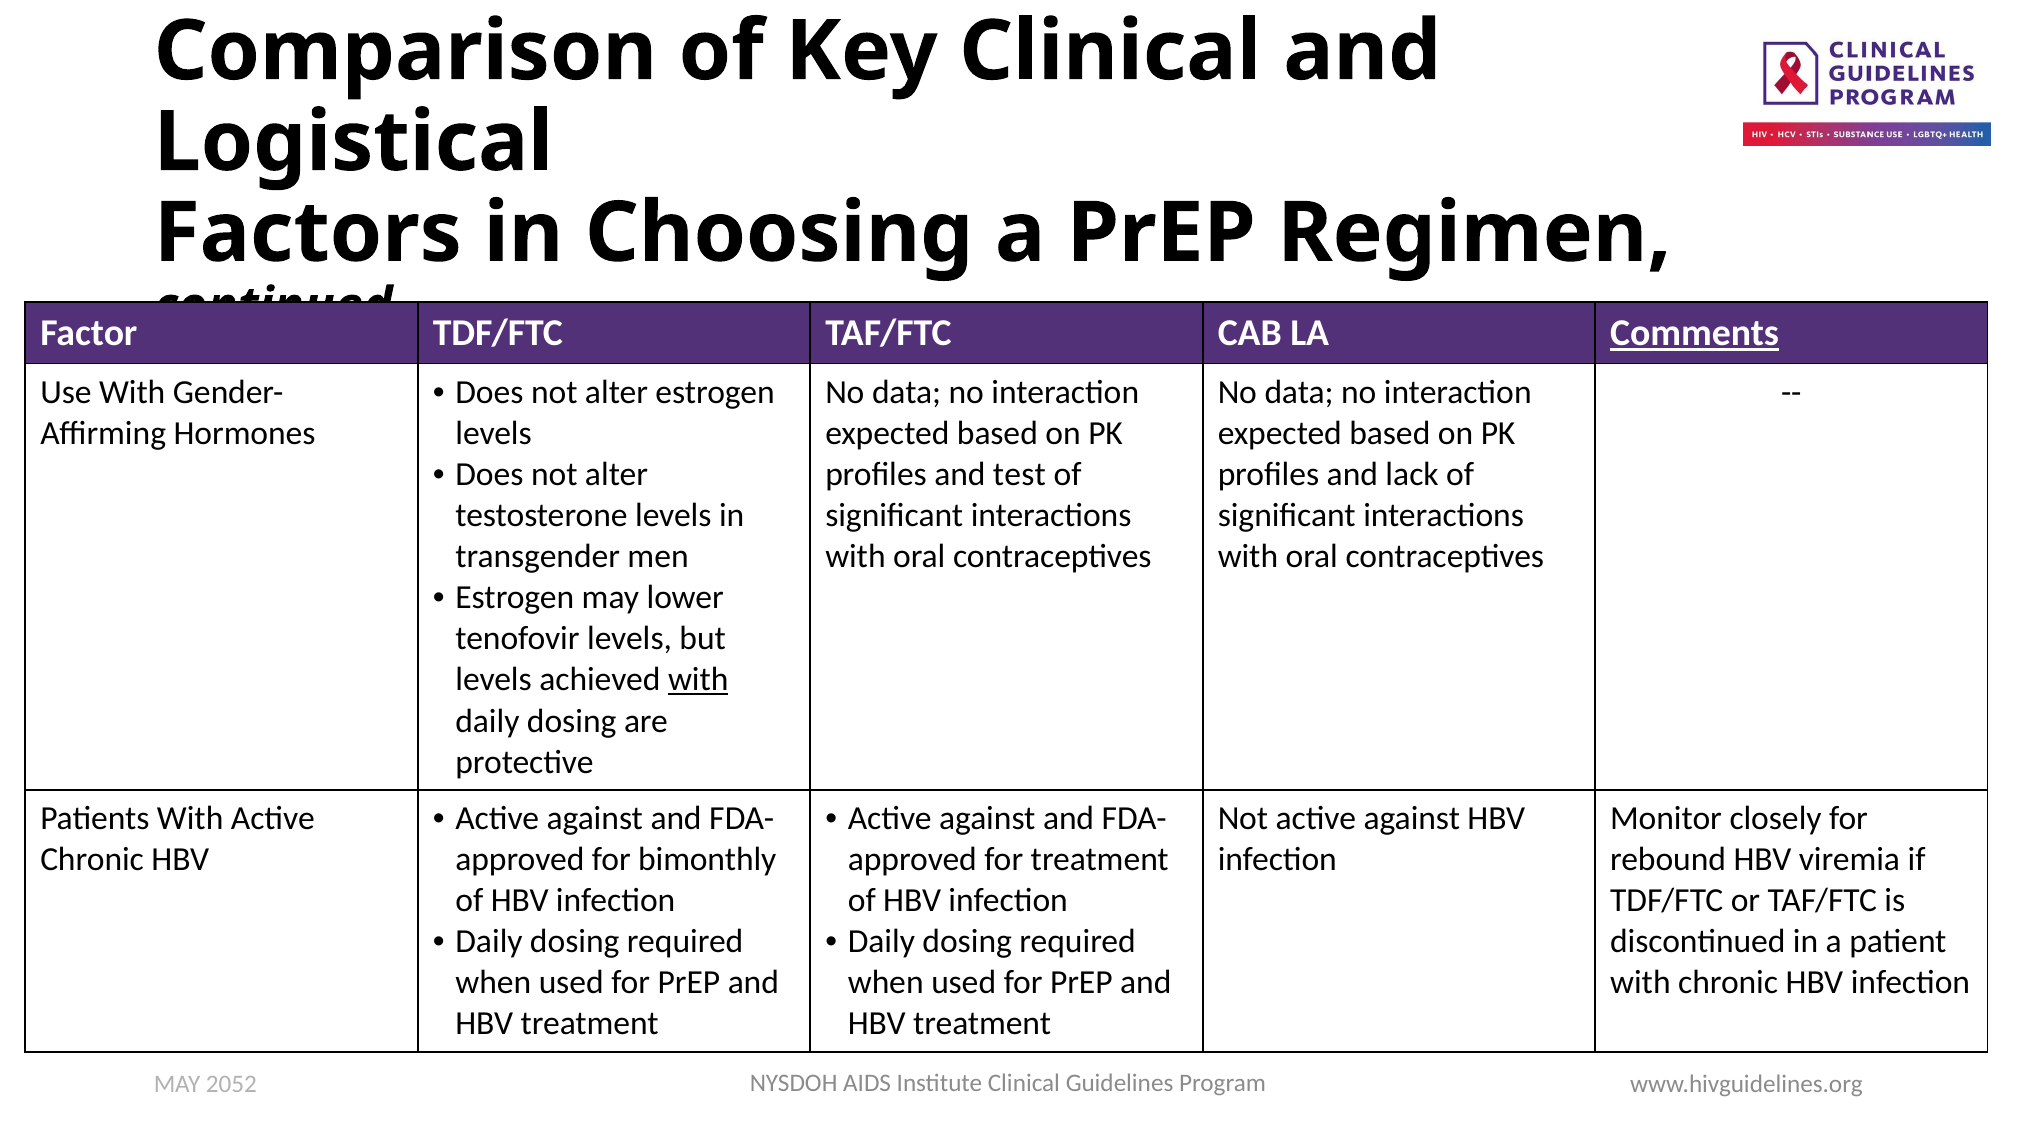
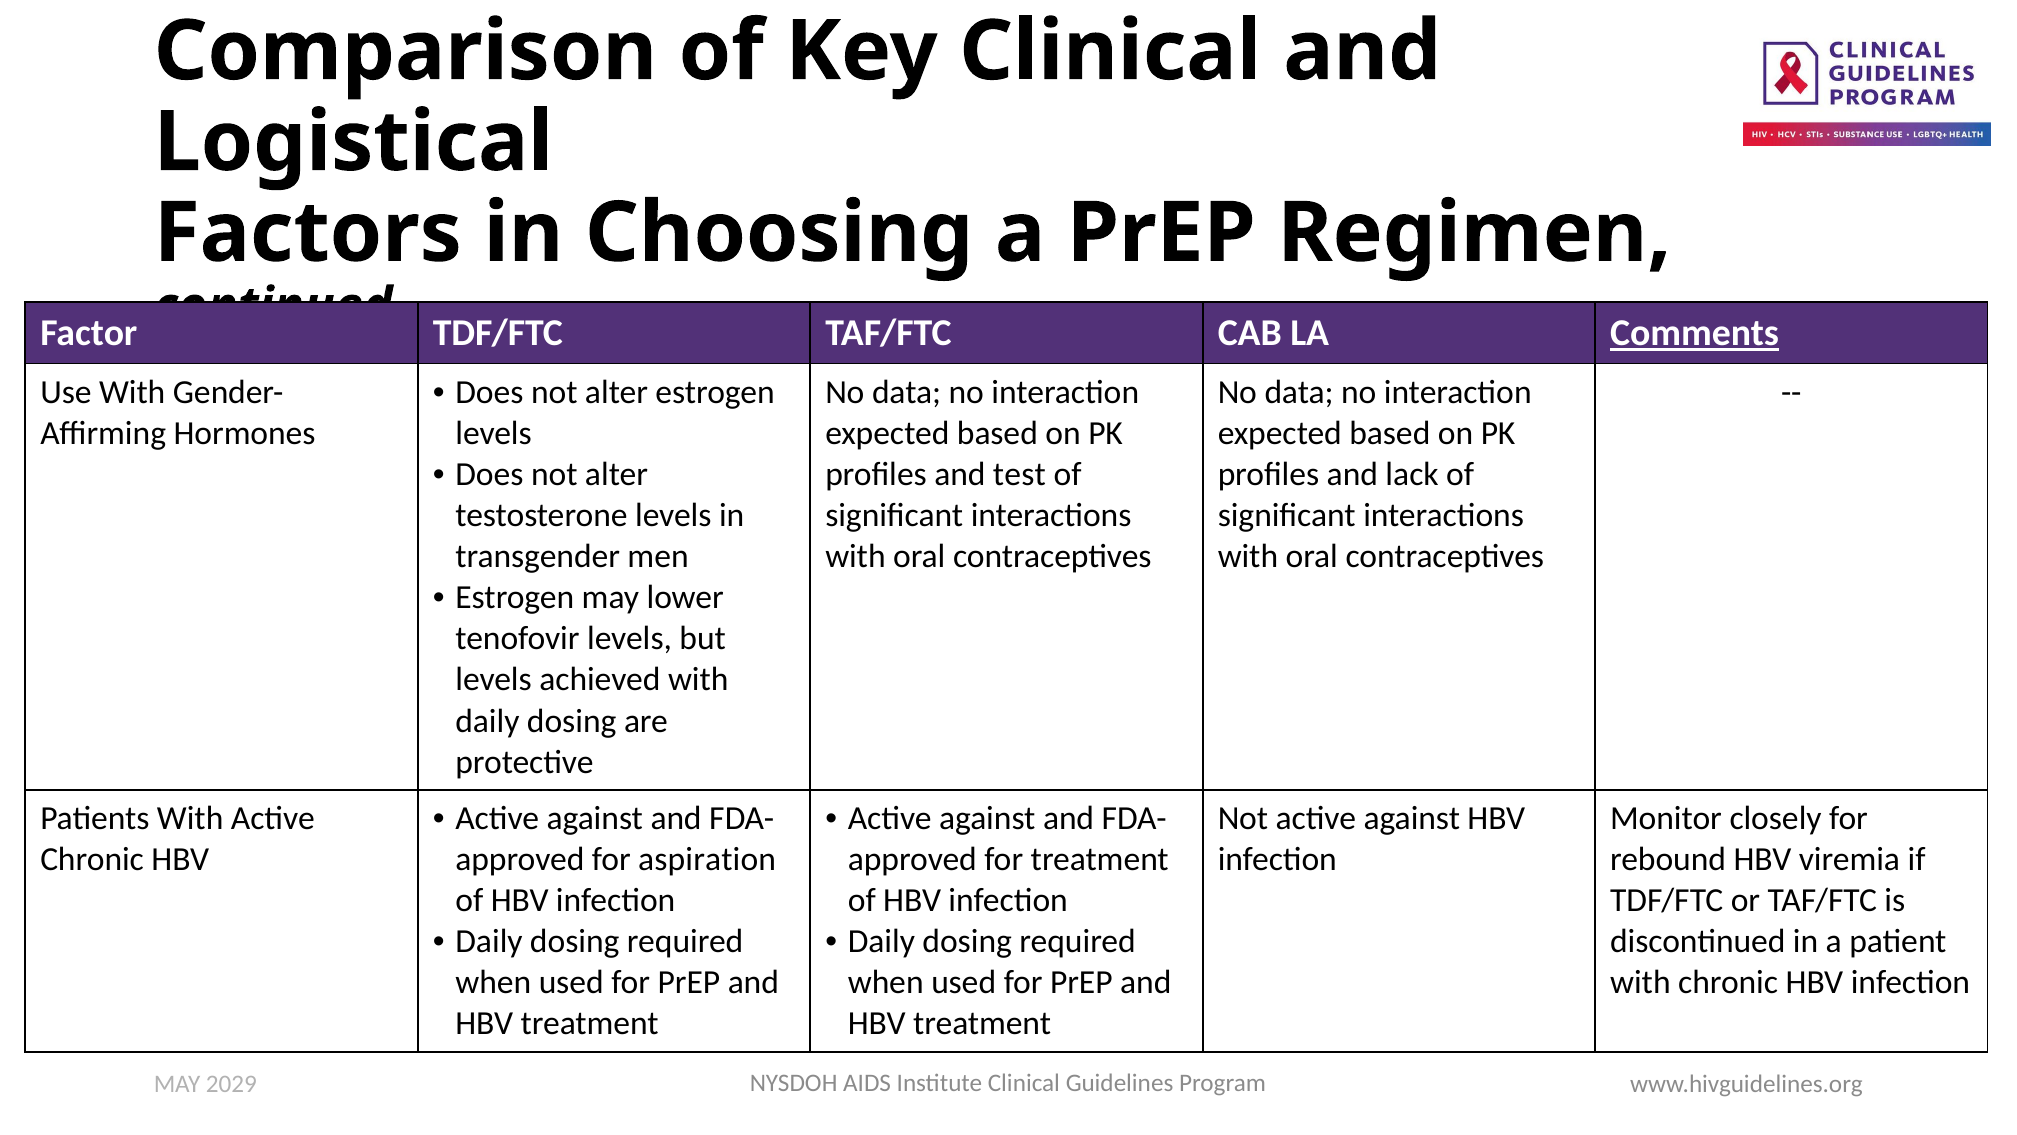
with at (698, 680) underline: present -> none
bimonthly: bimonthly -> aspiration
2052: 2052 -> 2029
